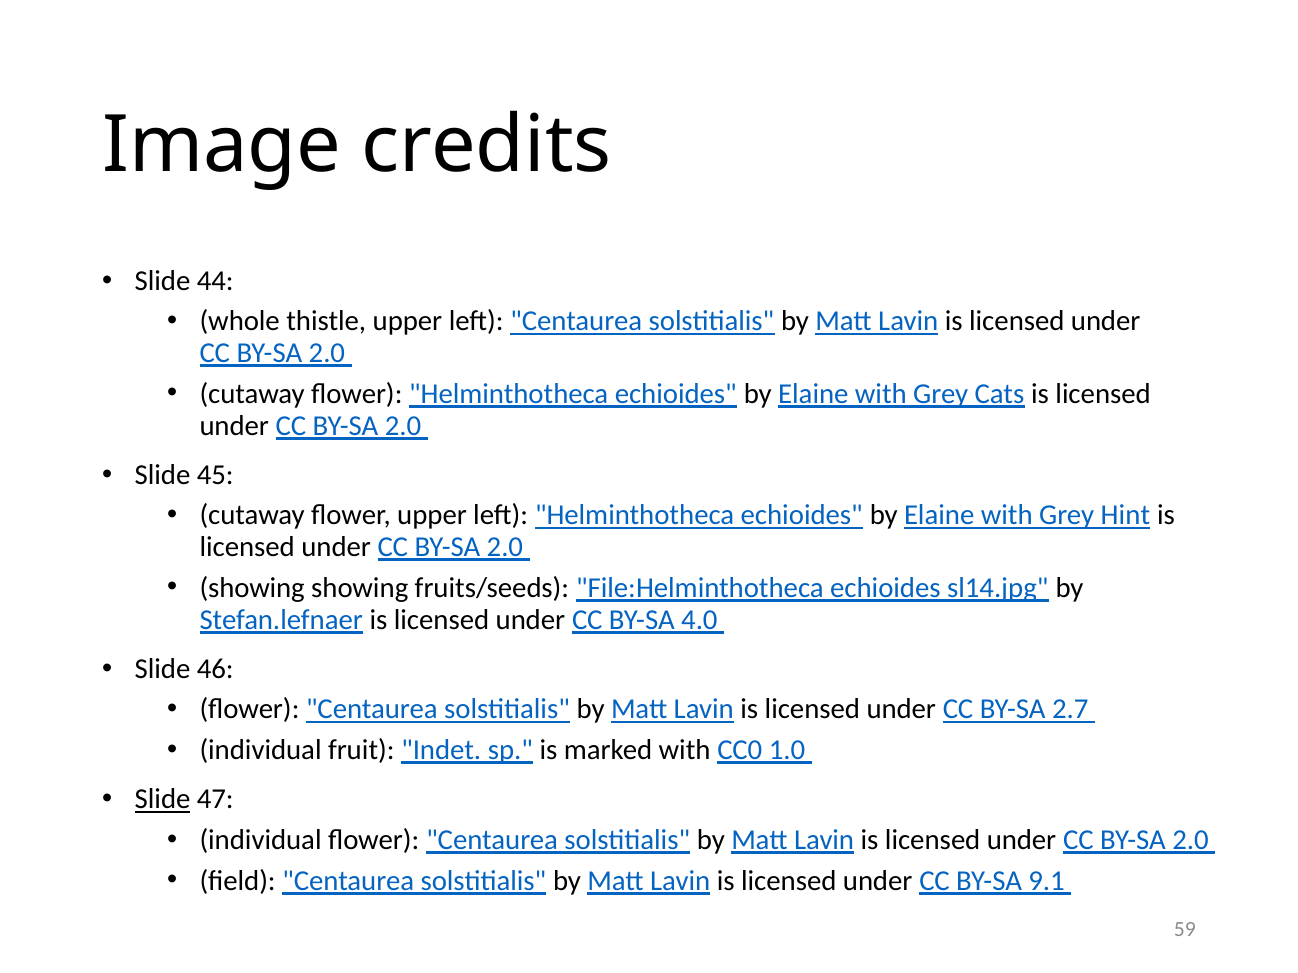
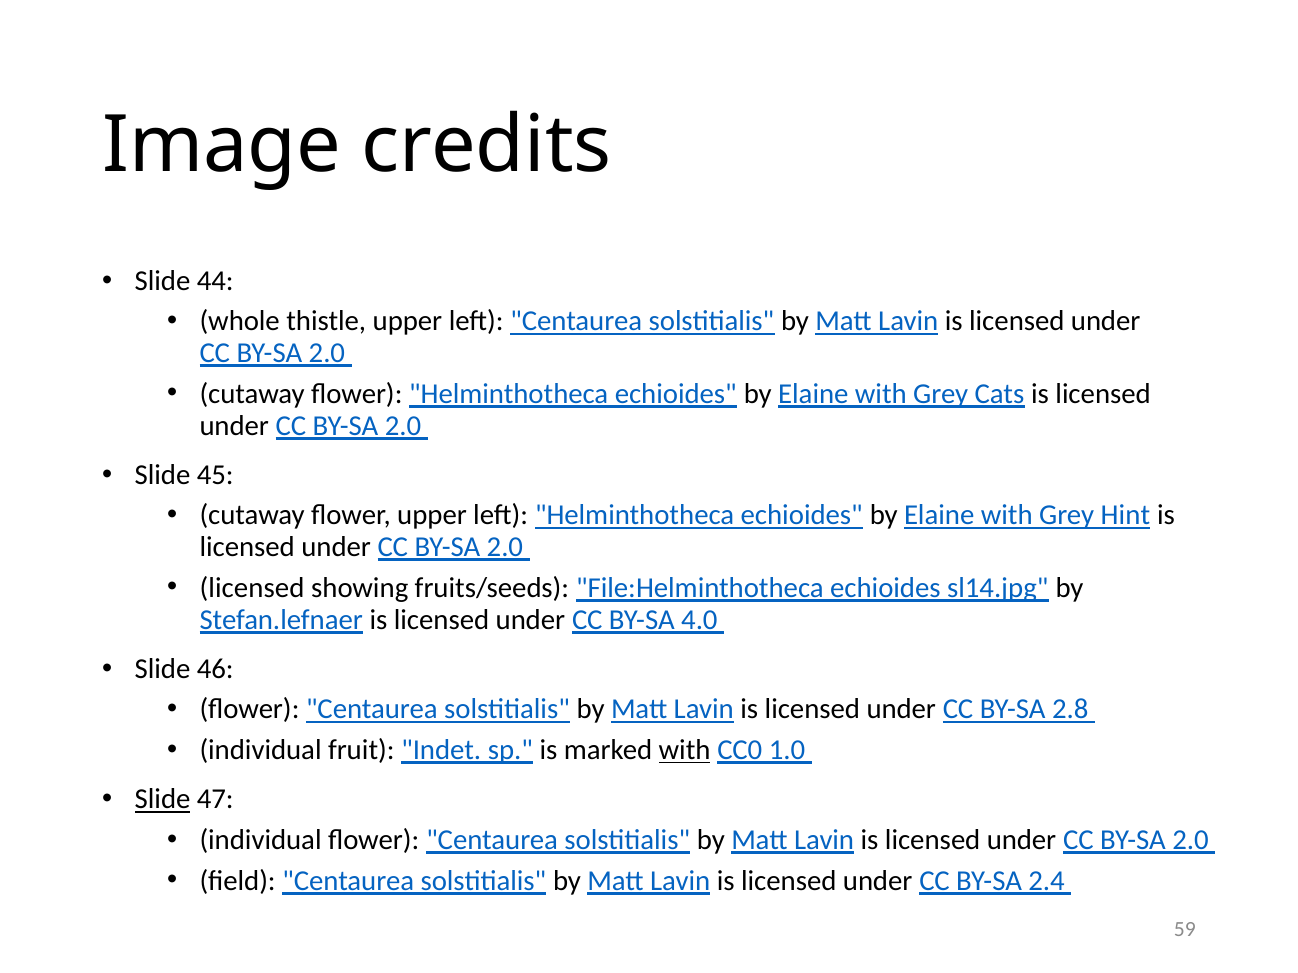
showing at (252, 588): showing -> licensed
2.7: 2.7 -> 2.8
with at (685, 751) underline: none -> present
9.1: 9.1 -> 2.4
